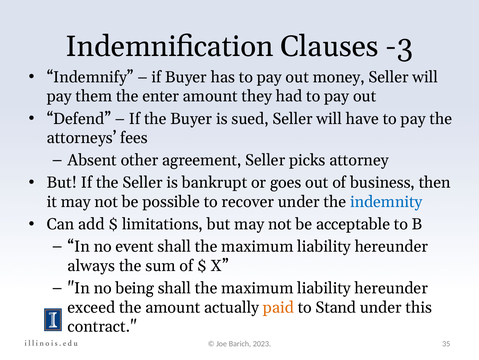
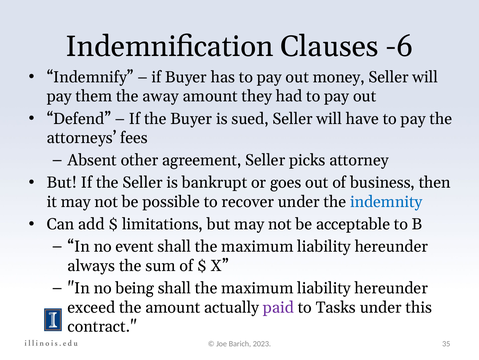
-3: -3 -> -6
enter: enter -> away
paid colour: orange -> purple
Stand: Stand -> Tasks
